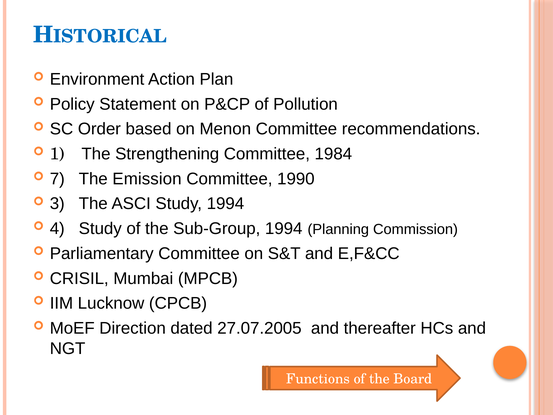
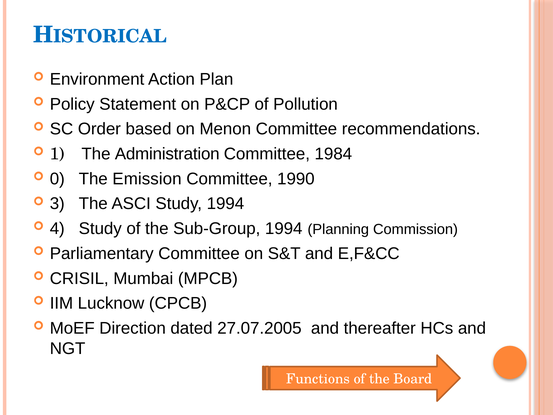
Strengthening: Strengthening -> Administration
7: 7 -> 0
